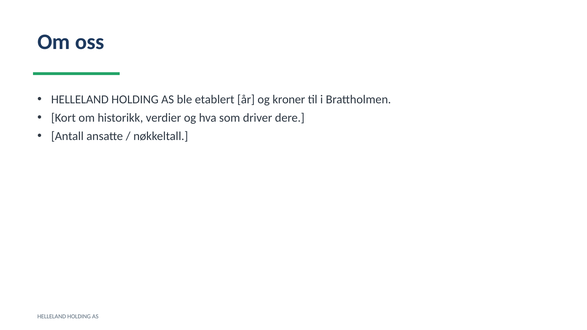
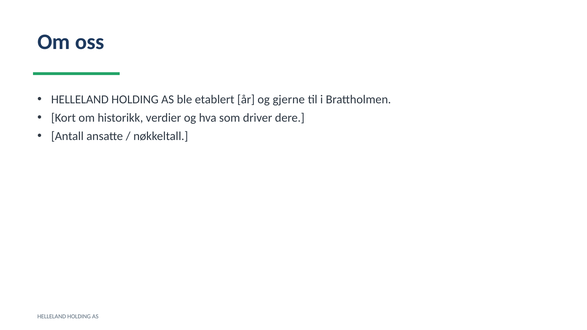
kroner: kroner -> gjerne
